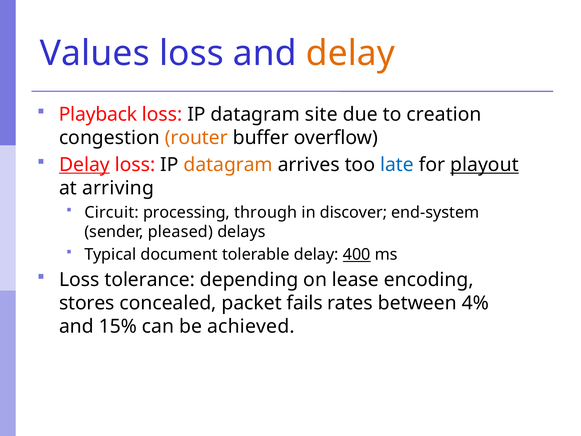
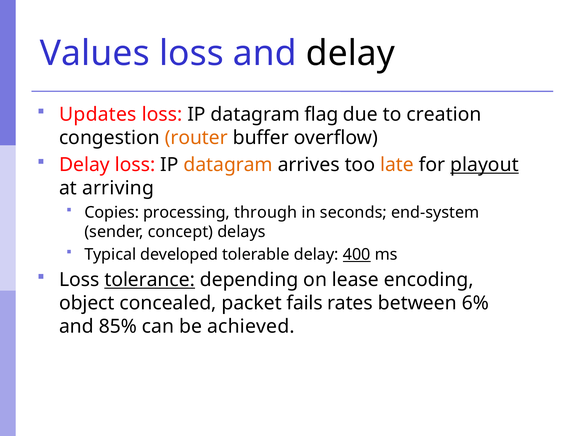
delay at (350, 53) colour: orange -> black
Playback: Playback -> Updates
site: site -> flag
Delay at (84, 165) underline: present -> none
late colour: blue -> orange
Circuit: Circuit -> Copies
discover: discover -> seconds
pleased: pleased -> concept
document: document -> developed
tolerance underline: none -> present
stores: stores -> object
4%: 4% -> 6%
15%: 15% -> 85%
